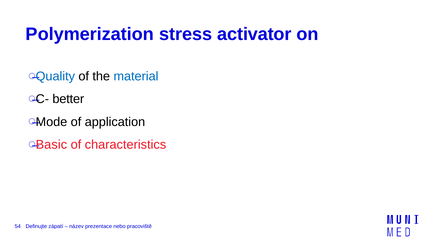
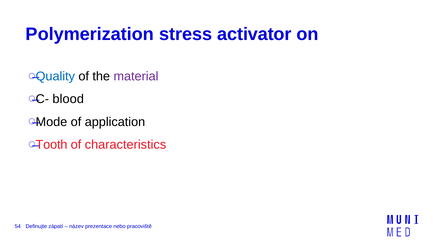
material colour: blue -> purple
better: better -> blood
Basic: Basic -> Tooth
